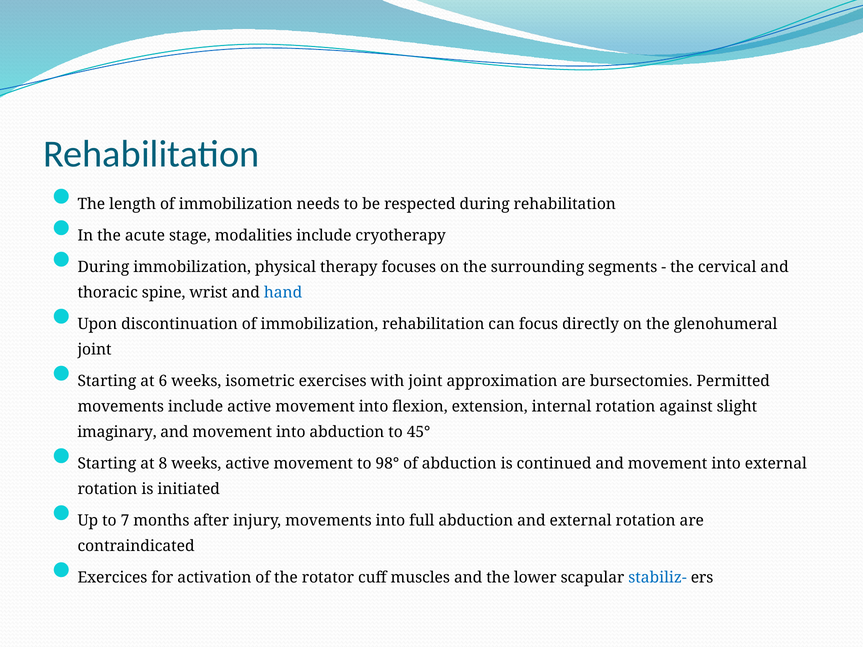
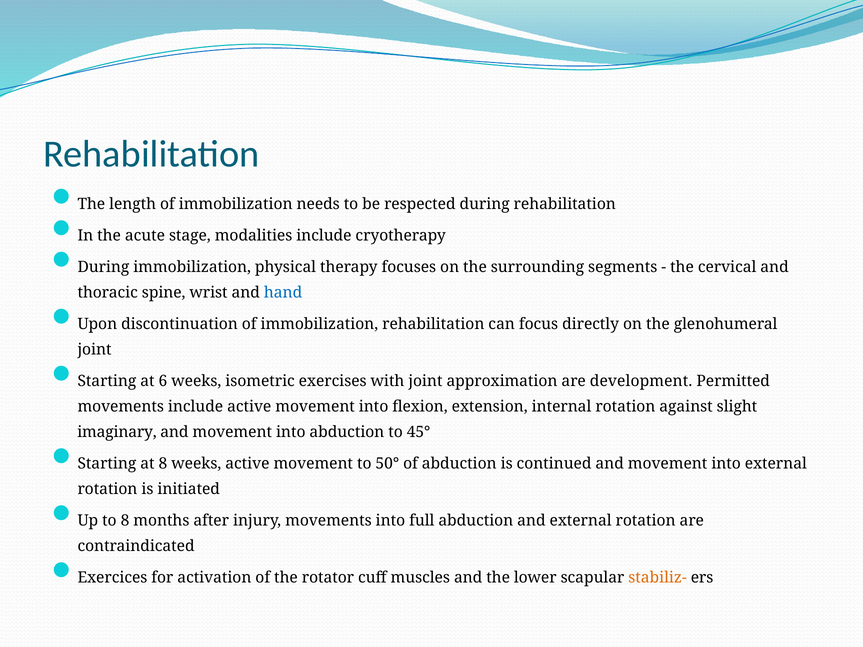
bursectomies: bursectomies -> development
98°: 98° -> 50°
to 7: 7 -> 8
stabiliz- colour: blue -> orange
